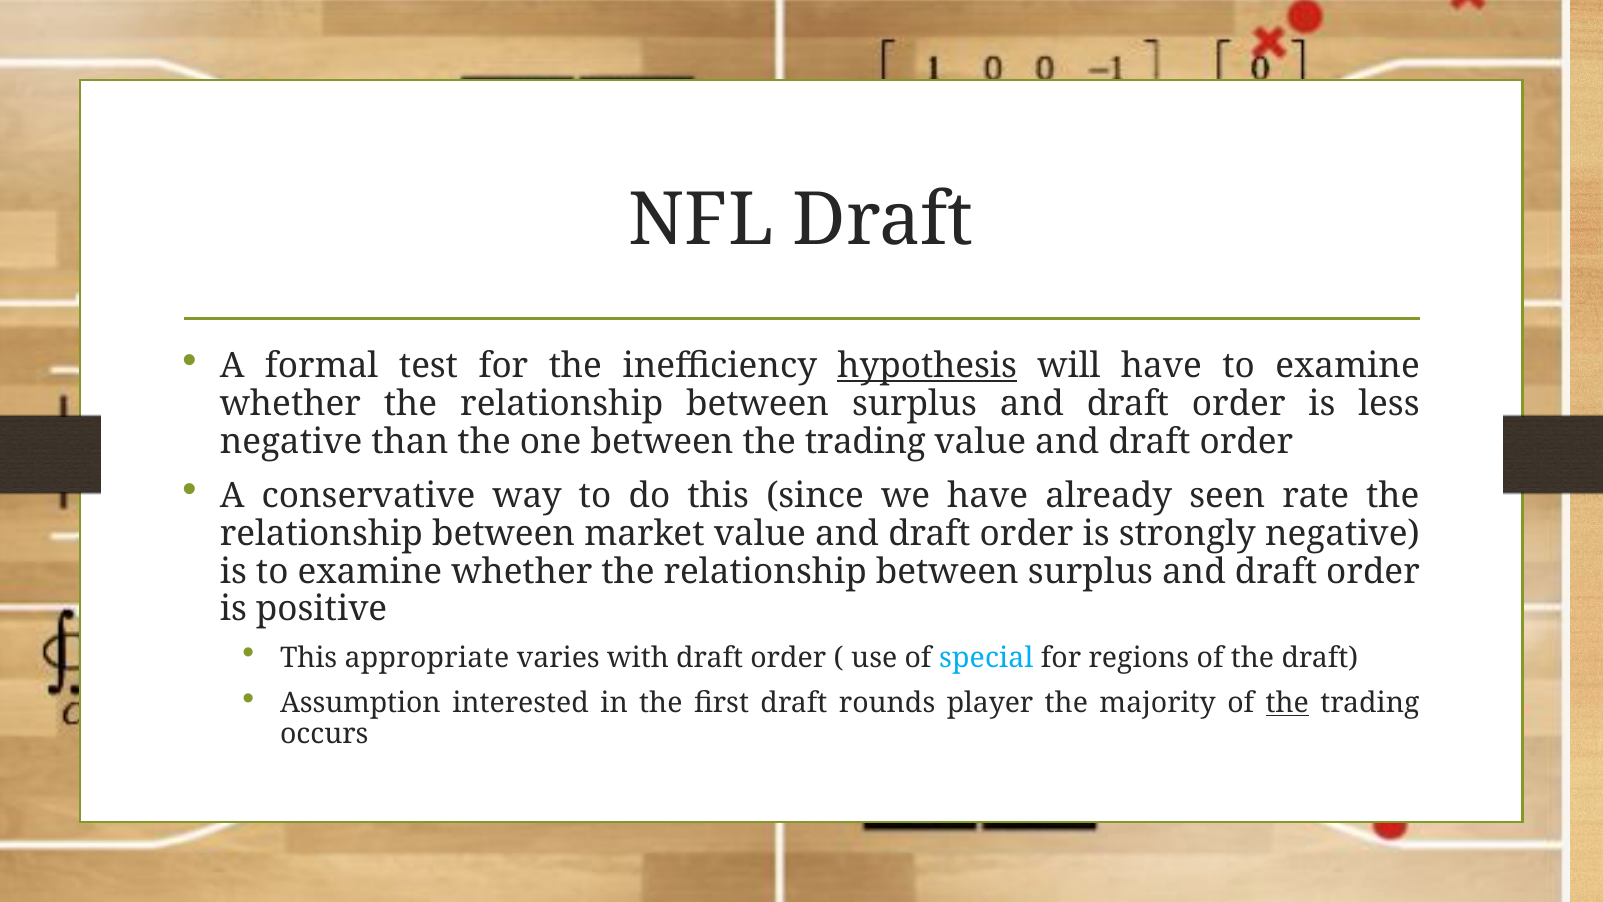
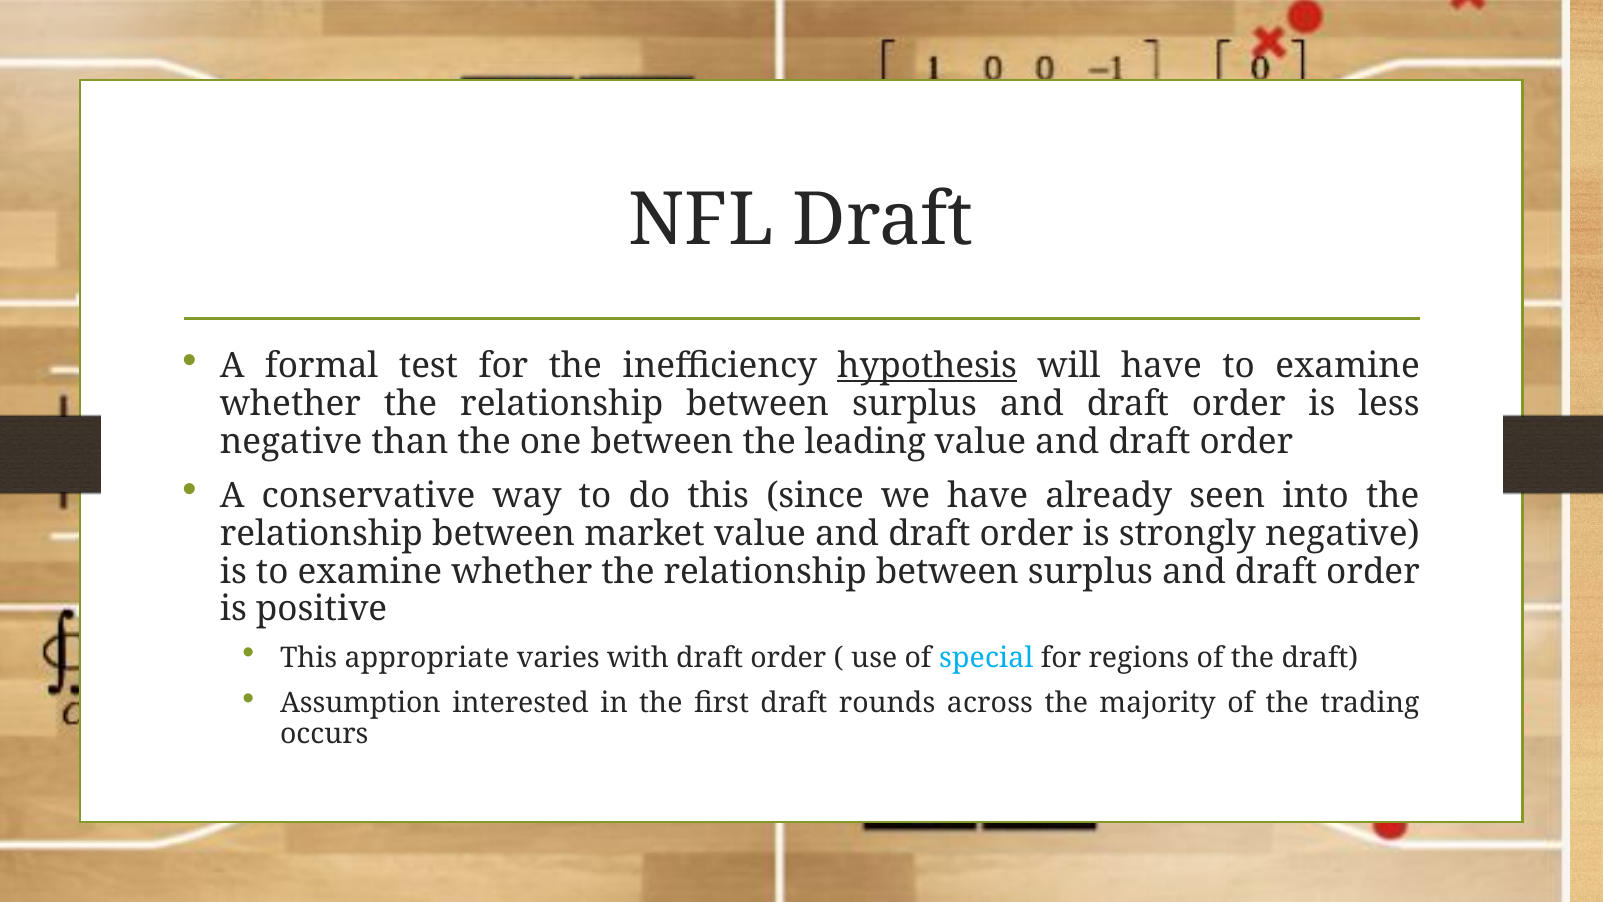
between the trading: trading -> leading
rate: rate -> into
player: player -> across
the at (1287, 703) underline: present -> none
